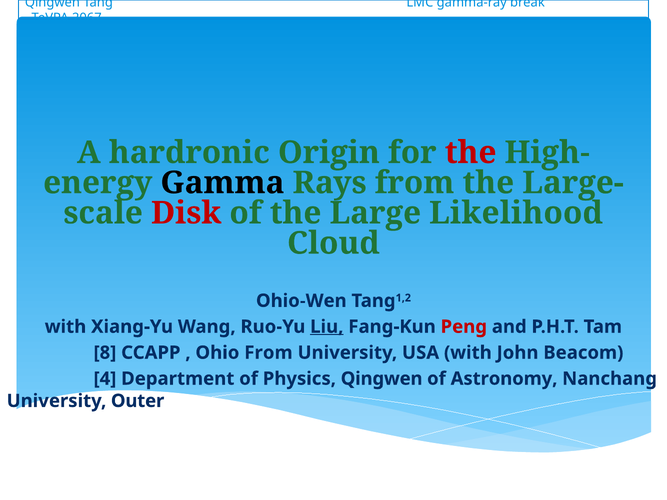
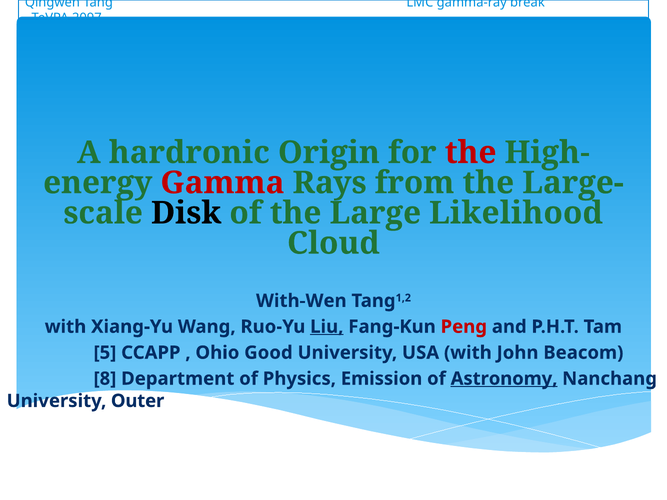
2067: 2067 -> 2097
Gamma colour: black -> red
Disk colour: red -> black
Ohio-Wen: Ohio-Wen -> With-Wen
8: 8 -> 5
Ohio From: From -> Good
4: 4 -> 8
Physics Qingwen: Qingwen -> Emission
Astronomy underline: none -> present
